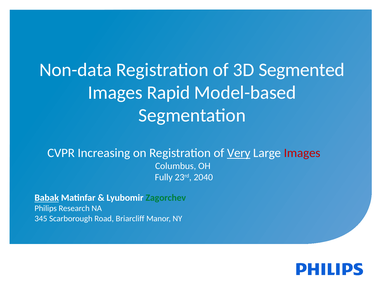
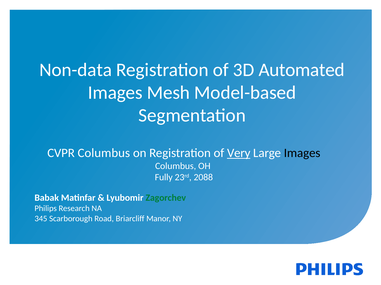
Segmented: Segmented -> Automated
Rapid: Rapid -> Mesh
CVPR Increasing: Increasing -> Columbus
Images at (302, 153) colour: red -> black
2040: 2040 -> 2088
Babak underline: present -> none
